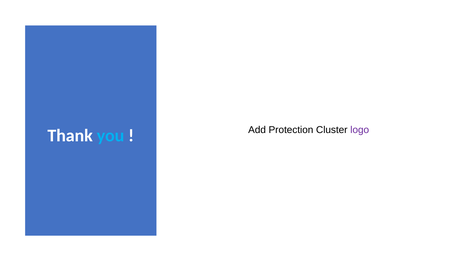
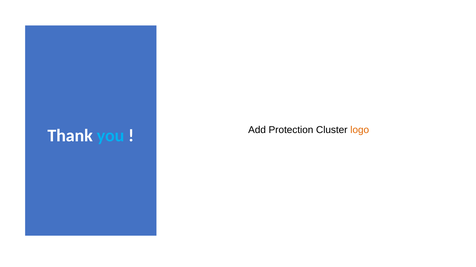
logo colour: purple -> orange
